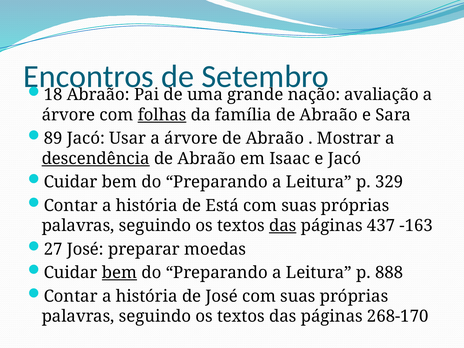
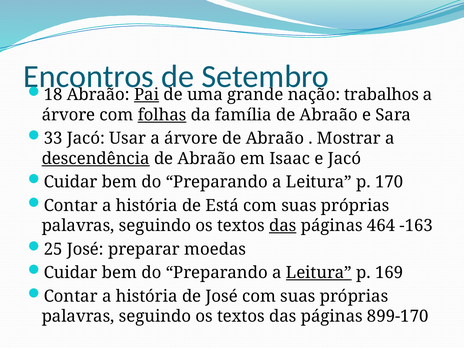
Pai underline: none -> present
avaliação: avaliação -> trabalhos
89: 89 -> 33
329: 329 -> 170
437: 437 -> 464
27: 27 -> 25
bem at (119, 273) underline: present -> none
Leitura at (319, 273) underline: none -> present
888: 888 -> 169
268-170: 268-170 -> 899-170
